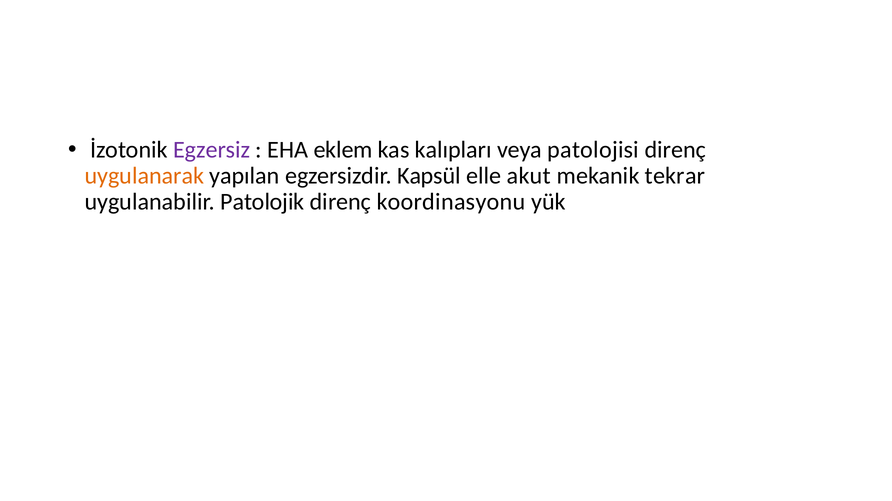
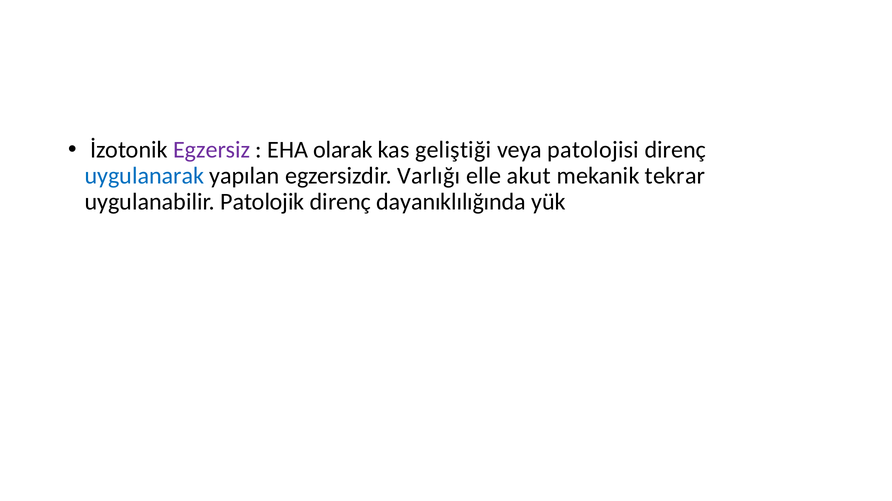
eklem: eklem -> olarak
kalıpları: kalıpları -> geliştiği
uygulanarak colour: orange -> blue
Kapsül: Kapsül -> Varlığı
koordinasyonu: koordinasyonu -> dayanıklılığında
